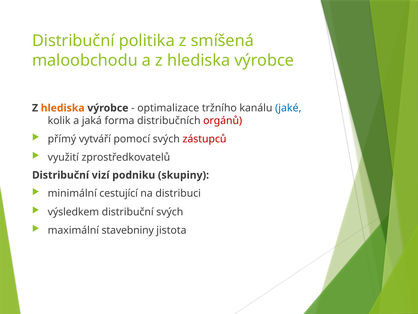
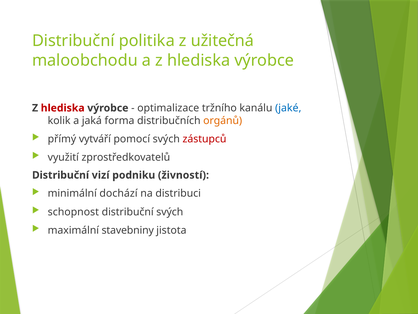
smíšená: smíšená -> užitečná
hlediska at (63, 108) colour: orange -> red
orgánů colour: red -> orange
skupiny: skupiny -> živností
cestující: cestující -> dochází
výsledkem: výsledkem -> schopnost
